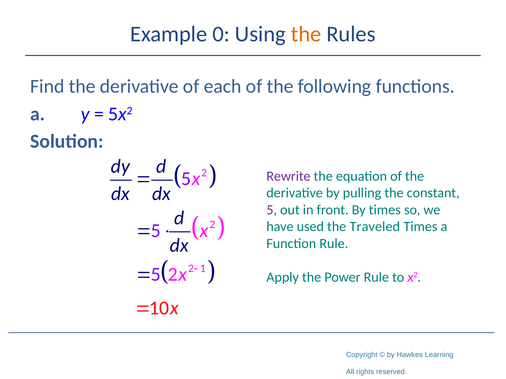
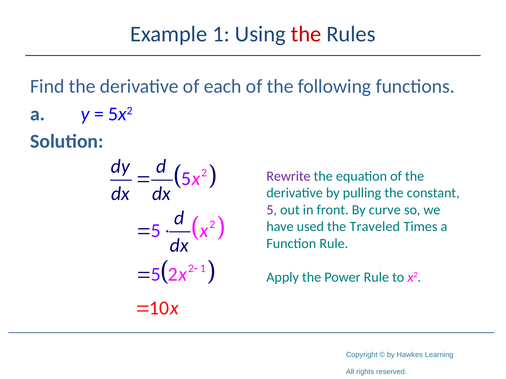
Example 0: 0 -> 1
the at (306, 34) colour: orange -> red
By times: times -> curve
